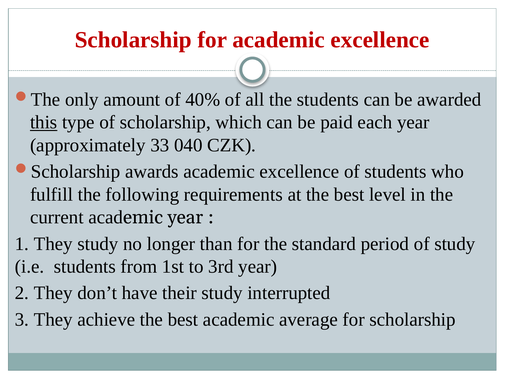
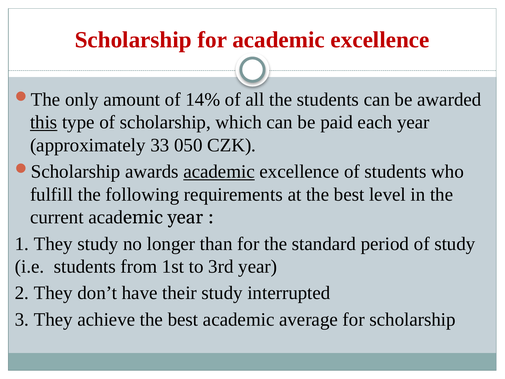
40%: 40% -> 14%
040: 040 -> 050
academic at (219, 172) underline: none -> present
